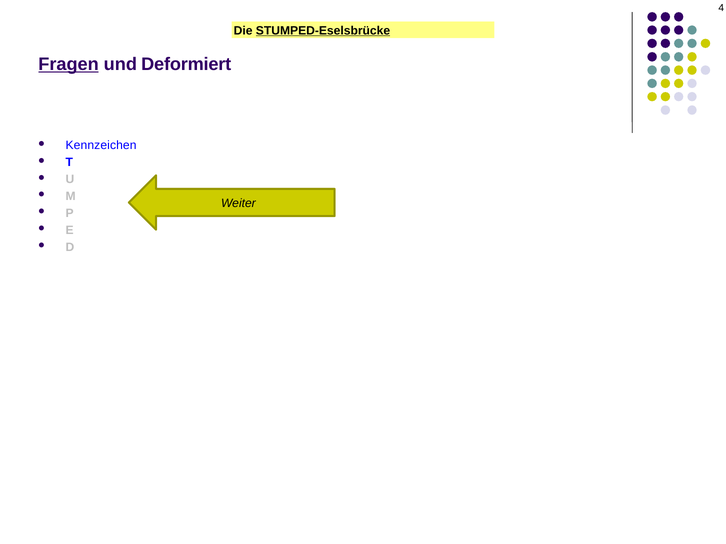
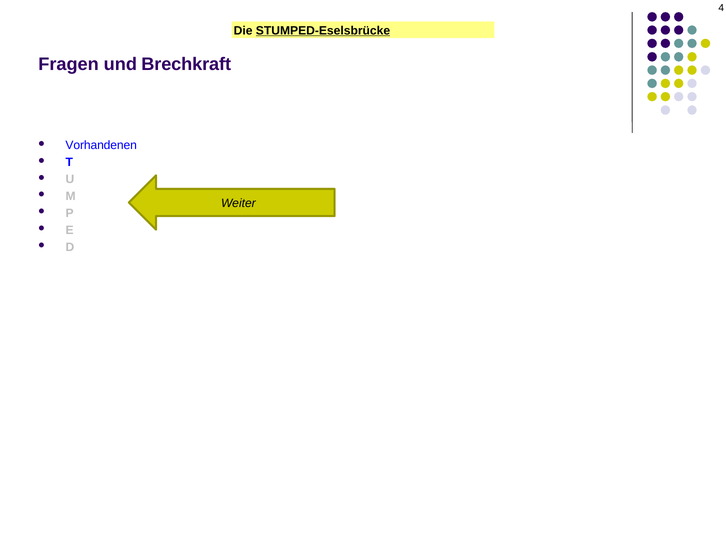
Fragen underline: present -> none
Deformiert: Deformiert -> Brechkraft
Kennzeichen: Kennzeichen -> Vorhandenen
